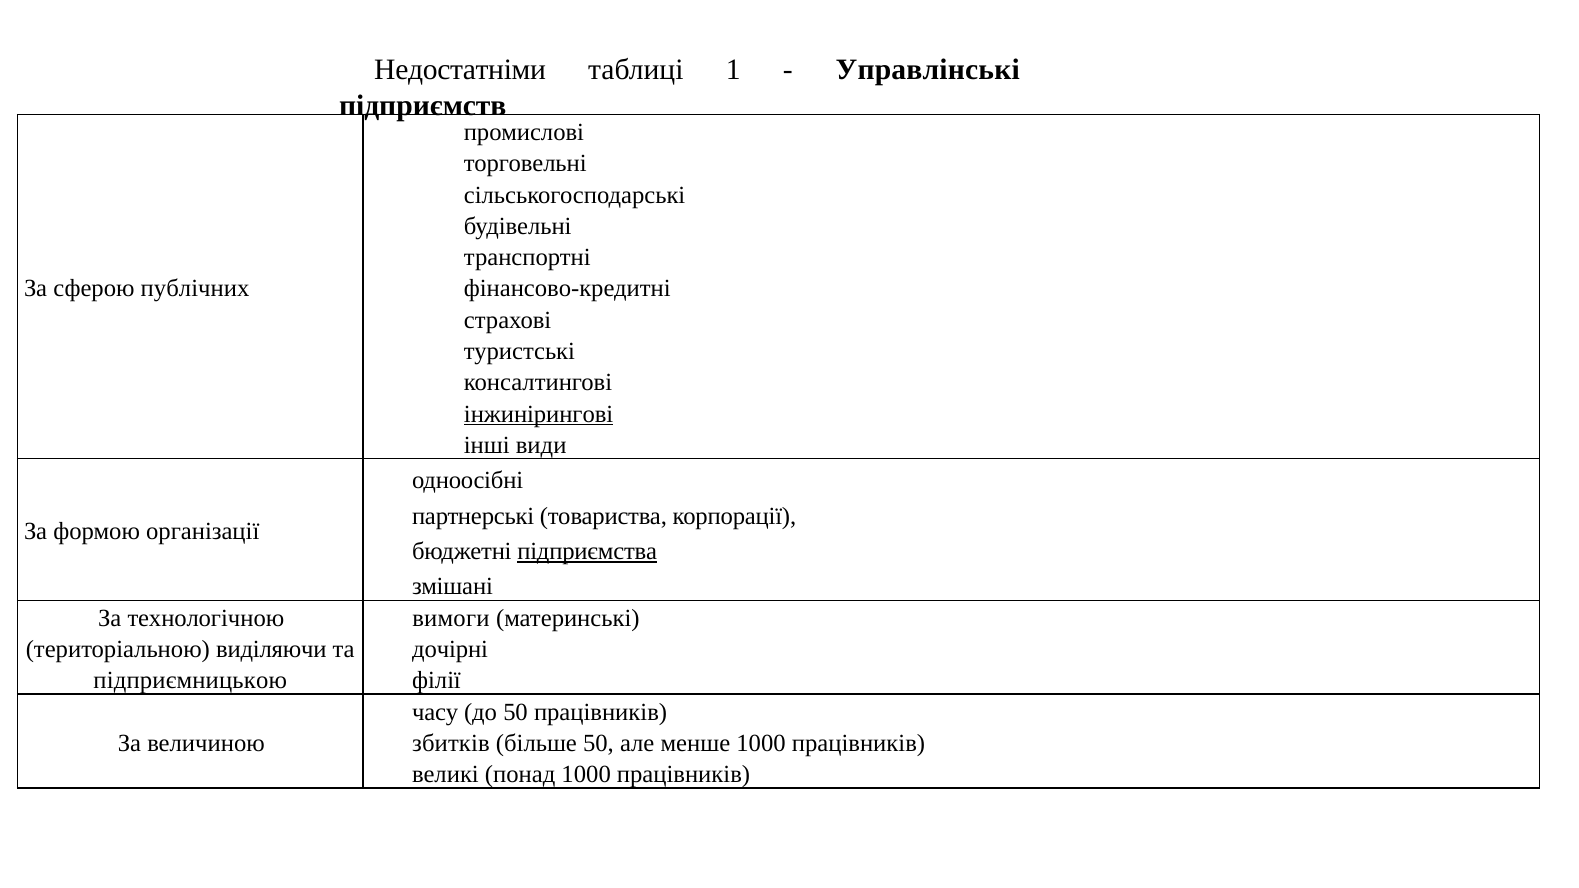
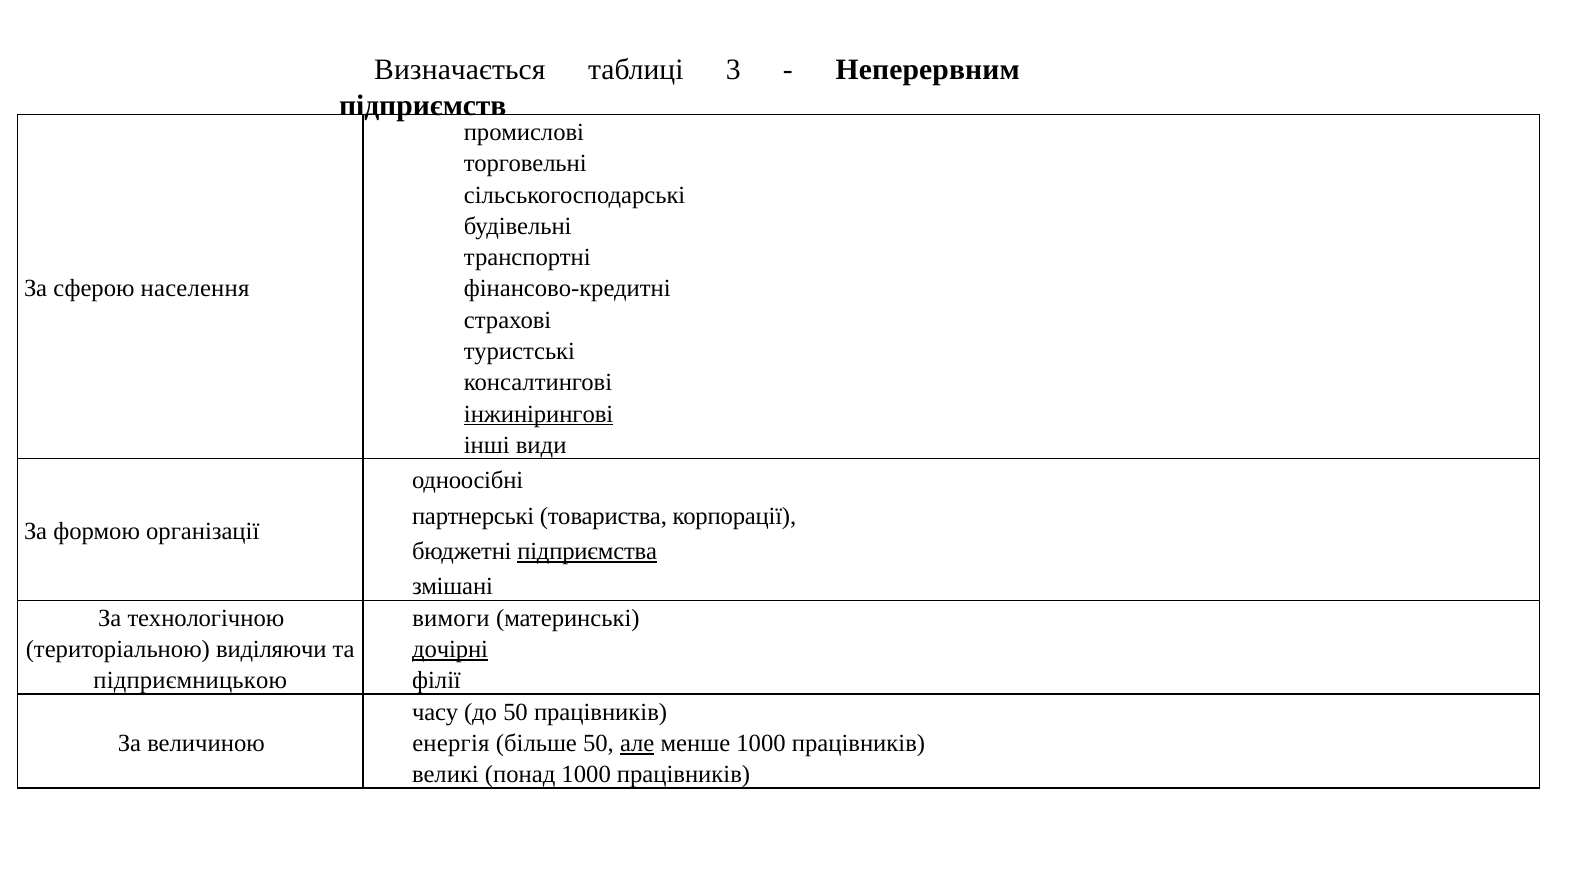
Недостатніми: Недостатніми -> Визначається
1: 1 -> 3
Управлінські: Управлінські -> Неперервним
публічних: публічних -> населення
дочірні underline: none -> present
збитків: збитків -> енергія
але underline: none -> present
